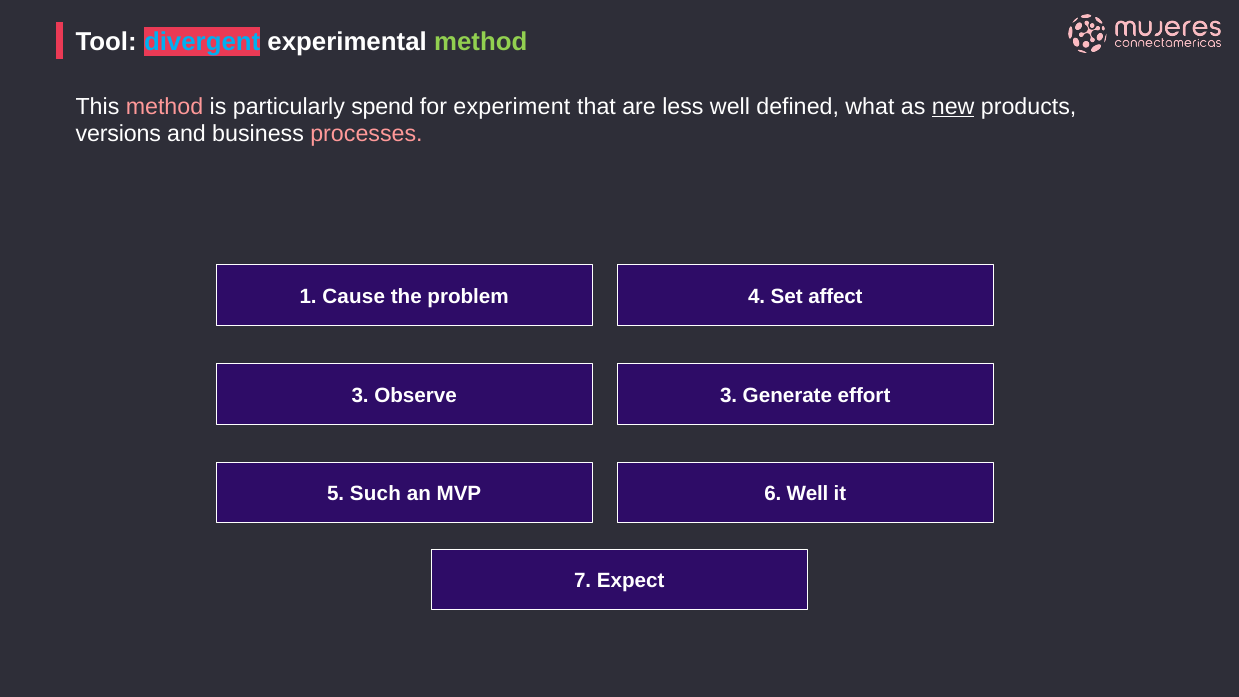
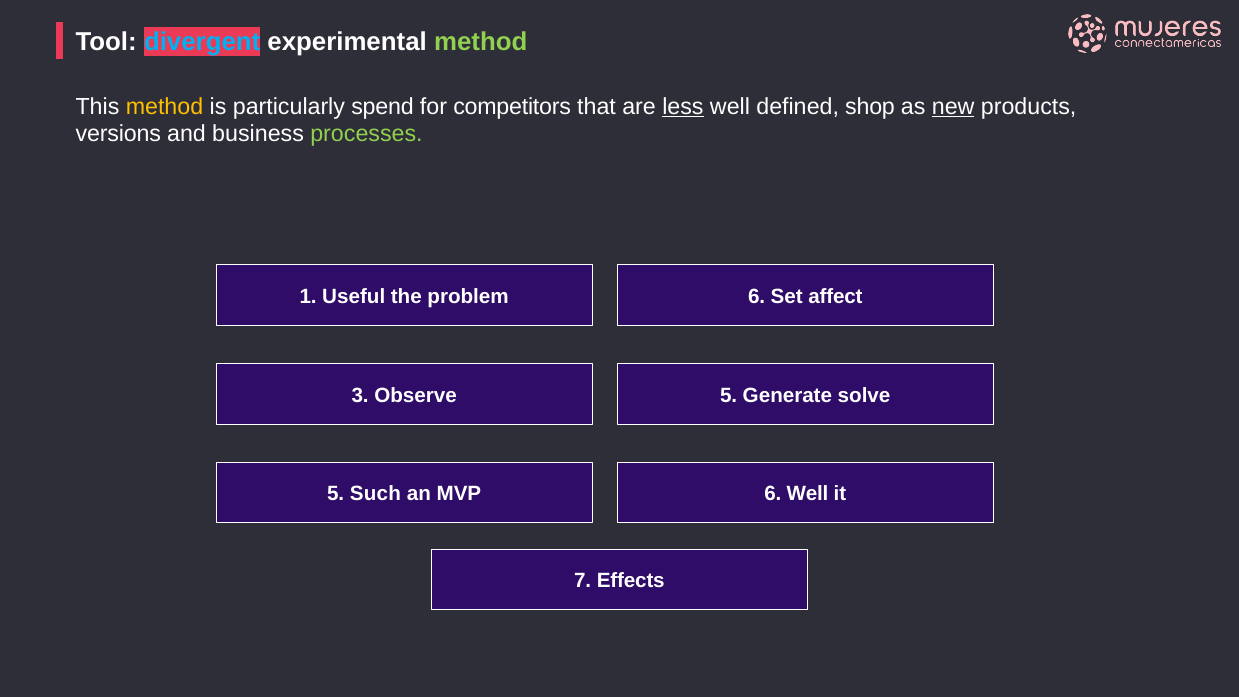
method at (165, 106) colour: pink -> yellow
experiment: experiment -> competitors
less underline: none -> present
what: what -> shop
processes colour: pink -> light green
Cause: Cause -> Useful
problem 4: 4 -> 6
Observe 3: 3 -> 5
effort: effort -> solve
Expect: Expect -> Effects
